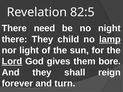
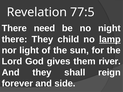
82:5: 82:5 -> 77:5
Lord underline: present -> none
bore: bore -> river
turn: turn -> side
